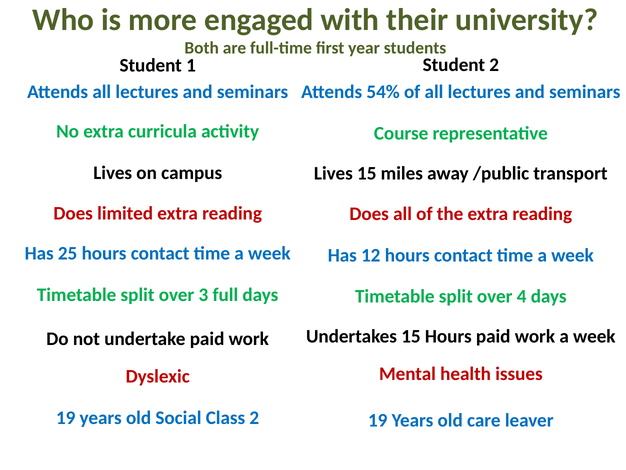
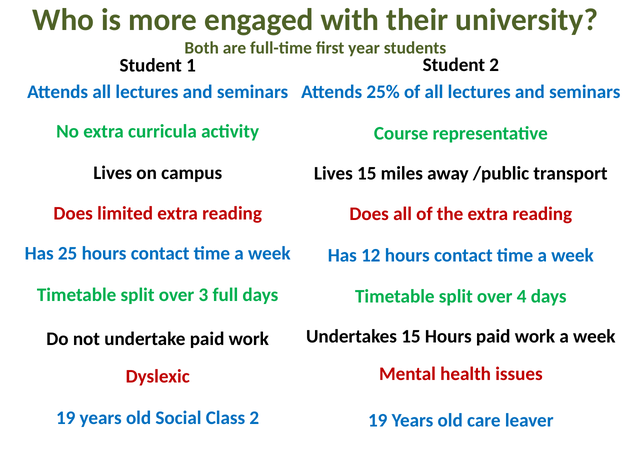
54%: 54% -> 25%
